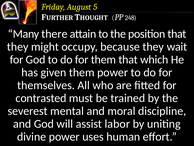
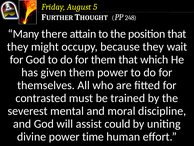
labor: labor -> could
uses: uses -> time
